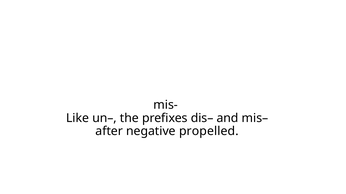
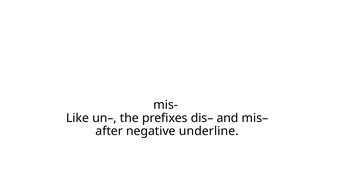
propelled: propelled -> underline
